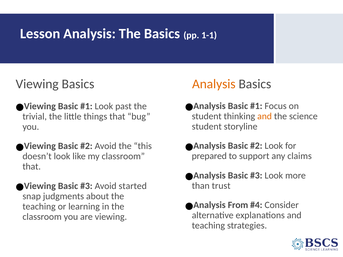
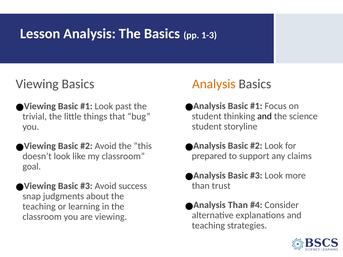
1-1: 1-1 -> 1-3
and at (265, 116) colour: orange -> black
that at (32, 167): that -> goal
started: started -> success
From at (238, 205): From -> Than
